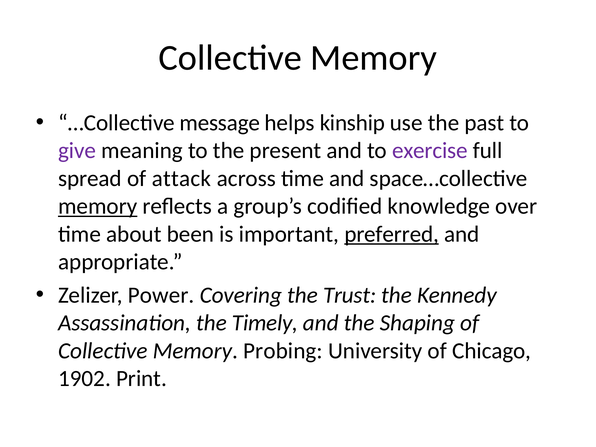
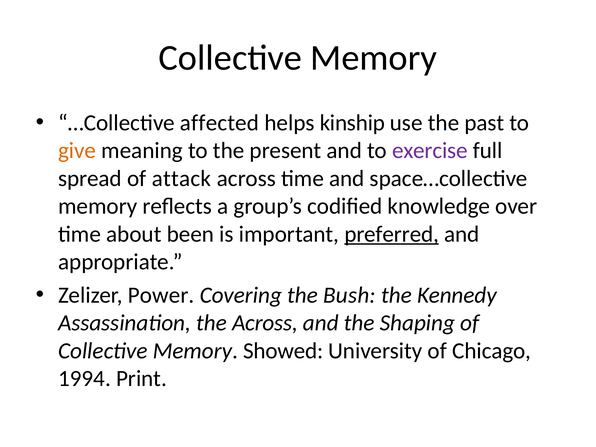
message: message -> affected
give colour: purple -> orange
memory at (98, 206) underline: present -> none
Trust: Trust -> Bush
the Timely: Timely -> Across
Probing: Probing -> Showed
1902: 1902 -> 1994
